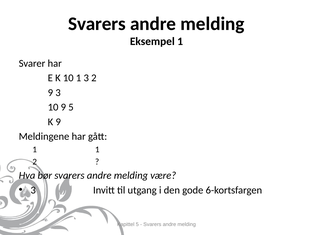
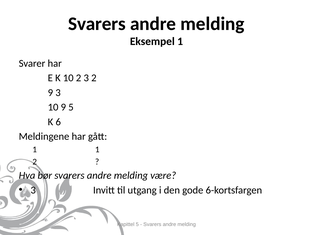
10 1: 1 -> 2
9 at (58, 122): 9 -> 6
